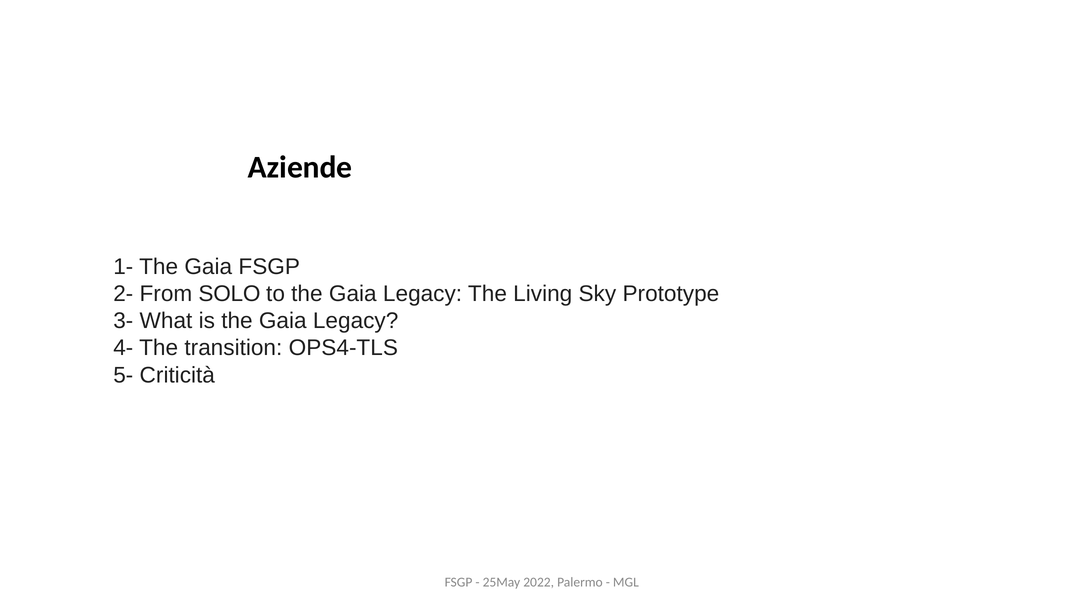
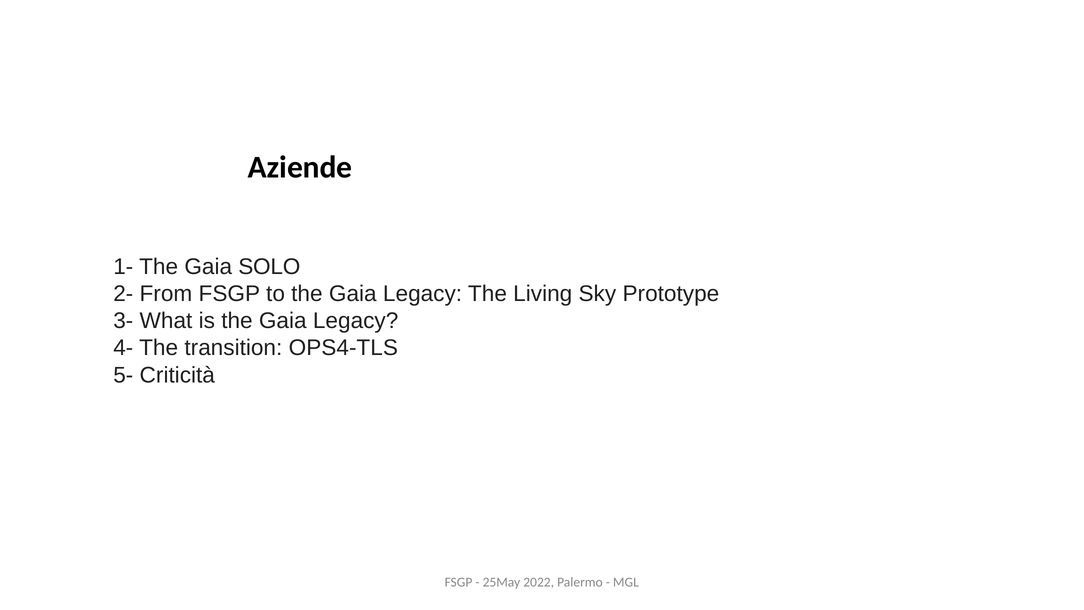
Gaia FSGP: FSGP -> SOLO
From SOLO: SOLO -> FSGP
